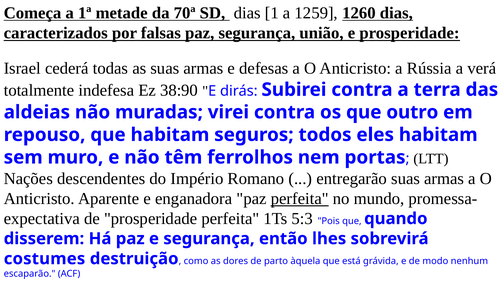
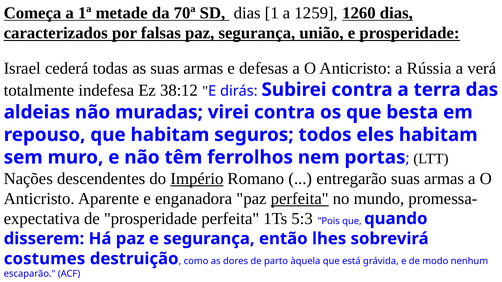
38:90: 38:90 -> 38:12
outro: outro -> besta
Império underline: none -> present
